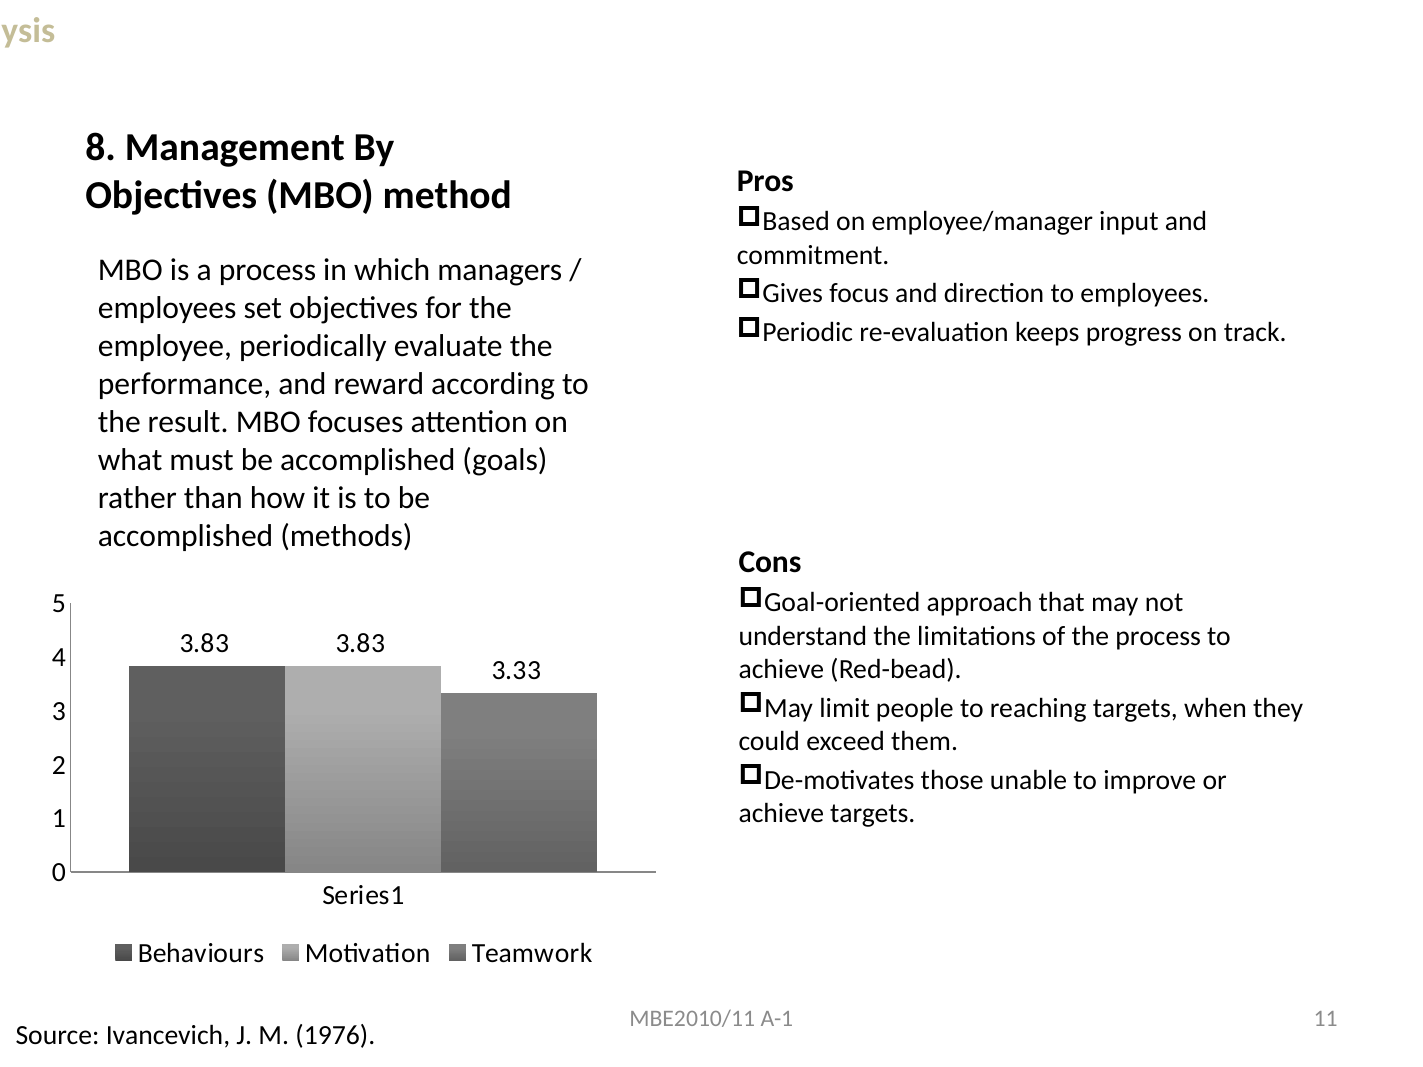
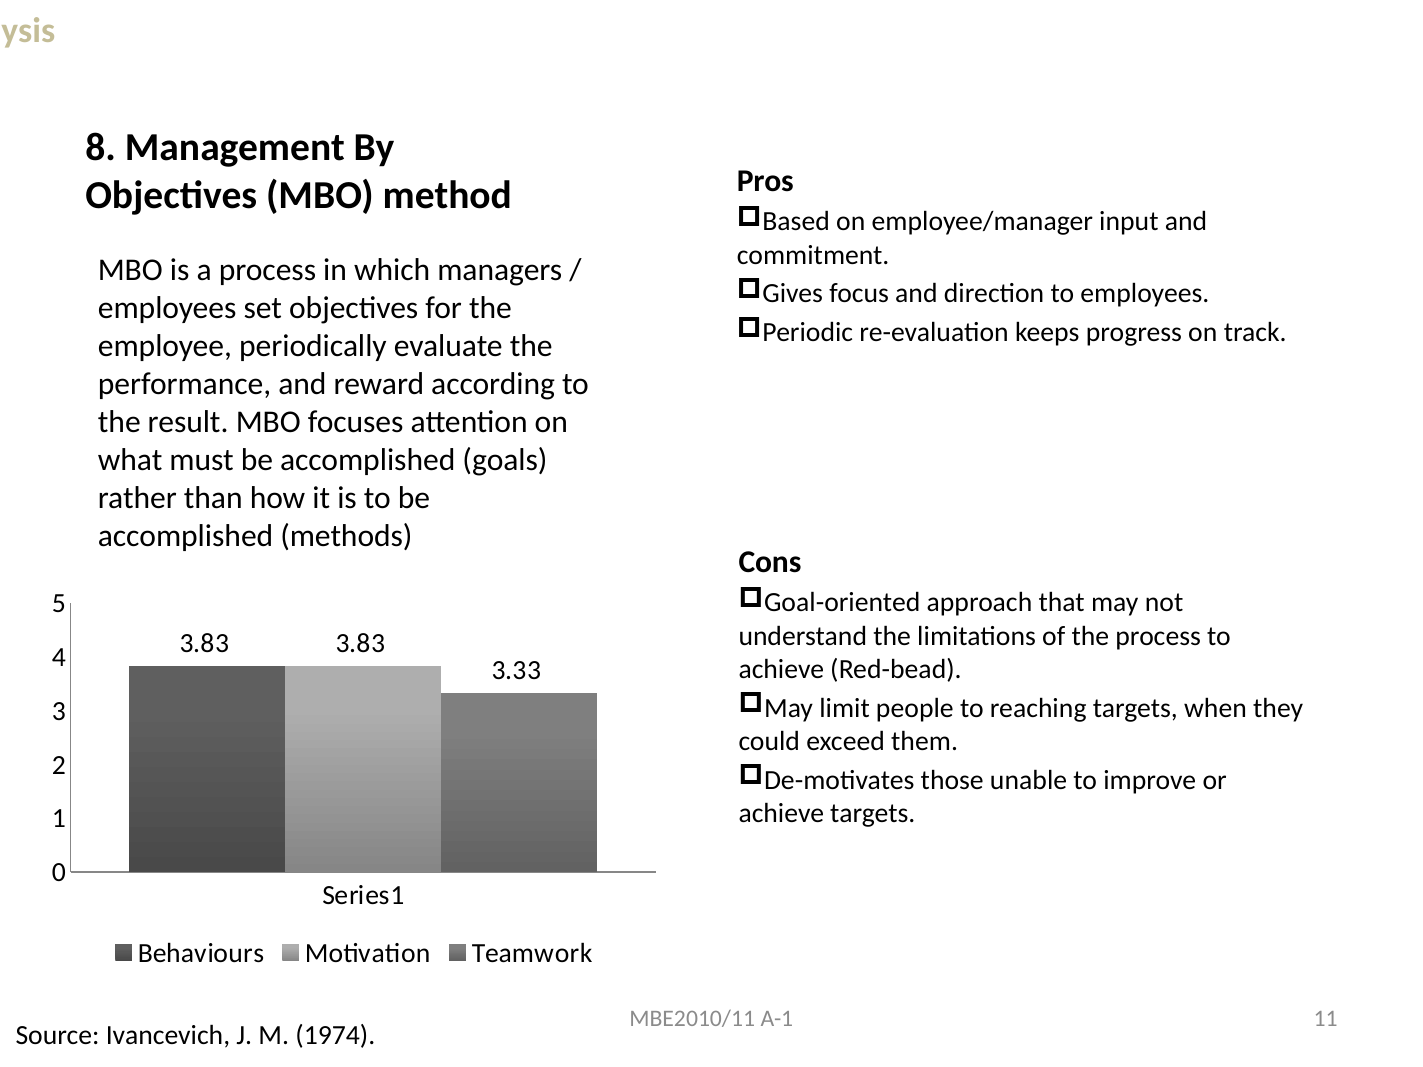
1976: 1976 -> 1974
